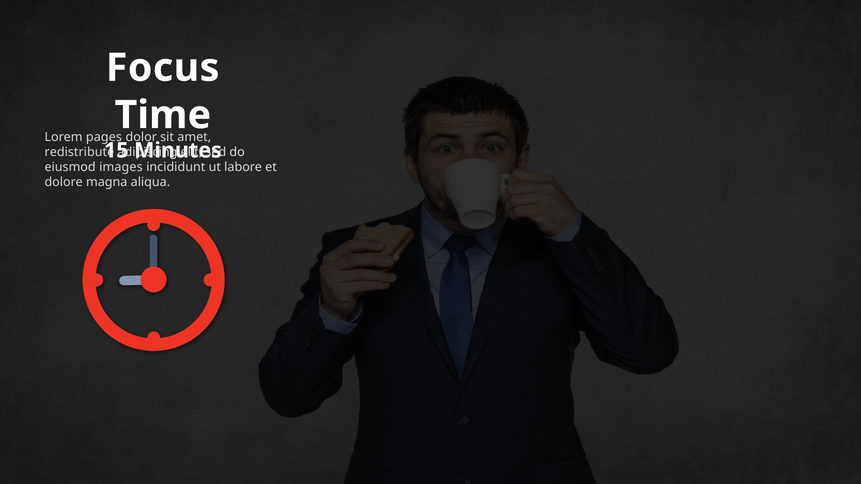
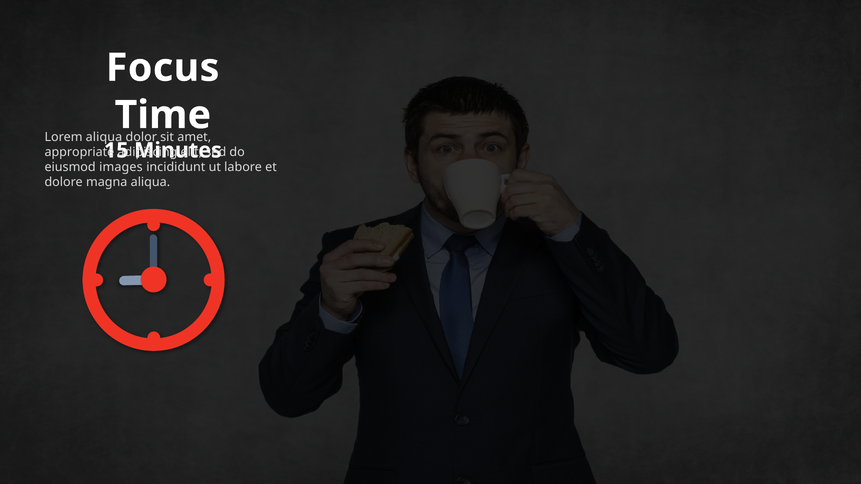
Lorem pages: pages -> aliqua
redistribute: redistribute -> appropriate
